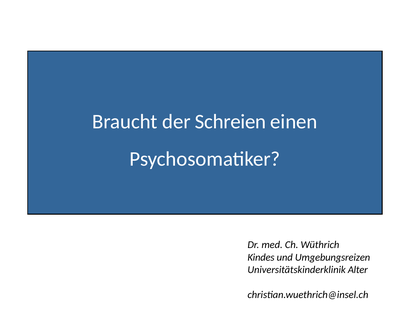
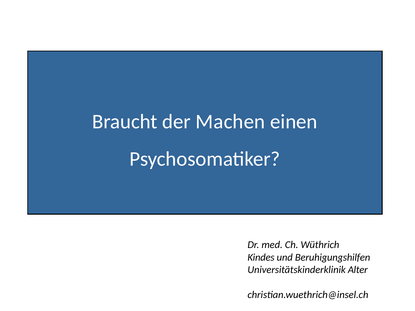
Schreien: Schreien -> Machen
Umgebungsreizen: Umgebungsreizen -> Beruhigungshilfen
